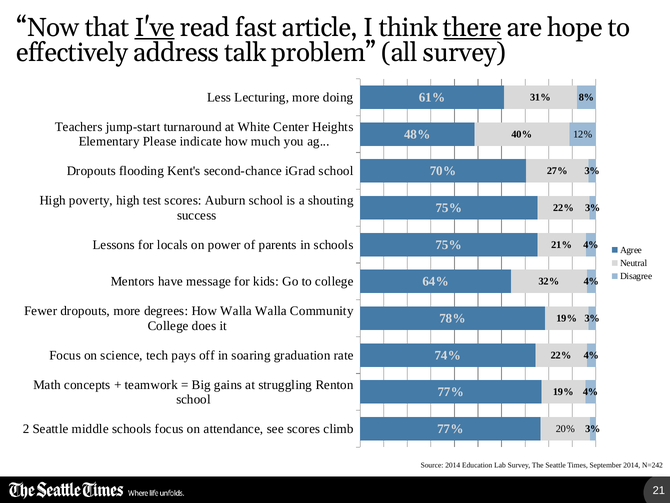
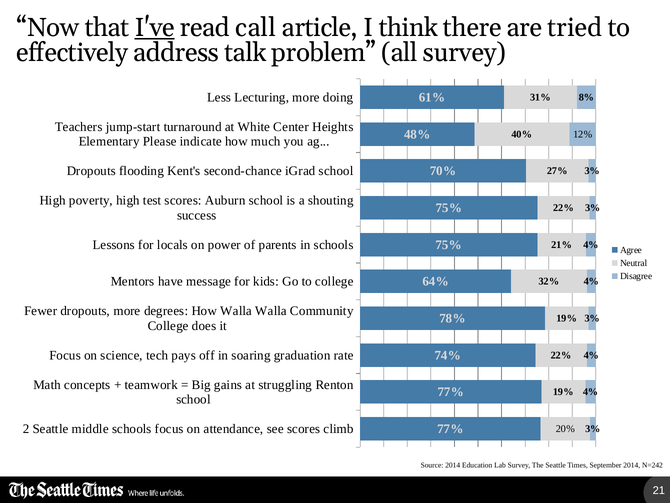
fast: fast -> call
there underline: present -> none
hope: hope -> tried
